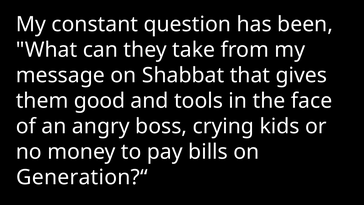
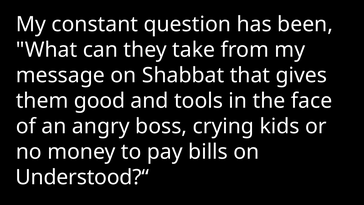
Generation?“: Generation?“ -> Understood?“
